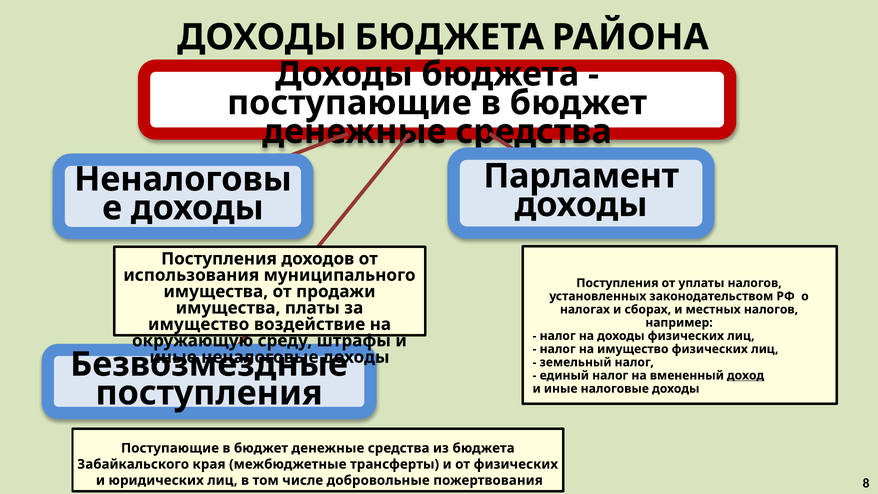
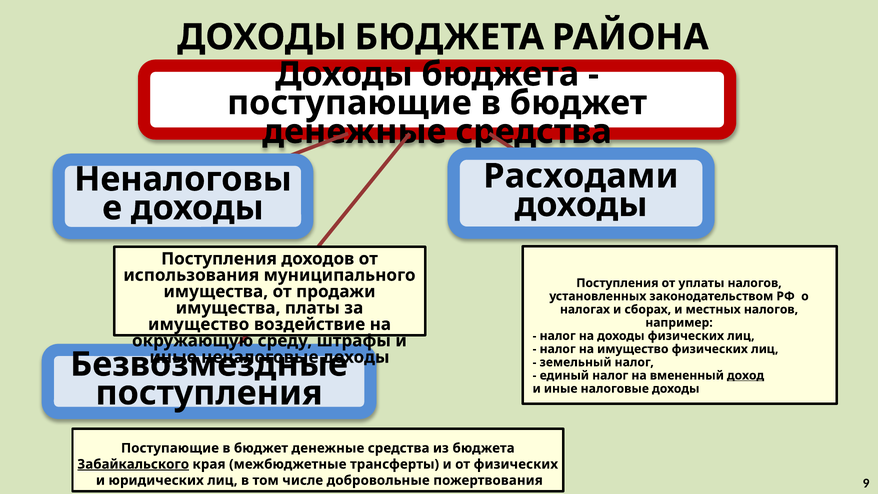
Парламент: Парламент -> Расходами
Забайкальского underline: none -> present
8: 8 -> 9
